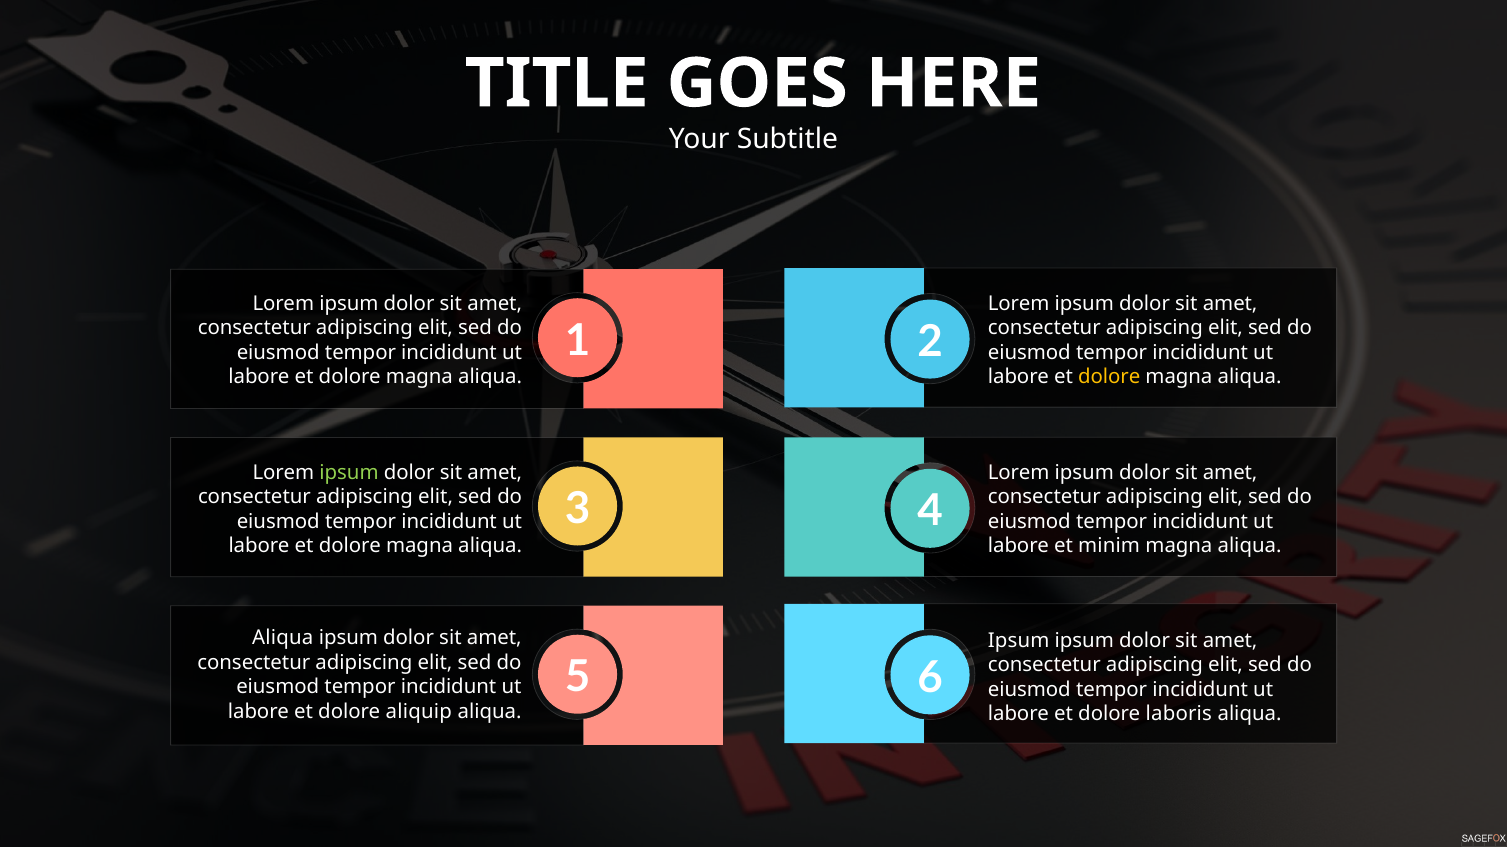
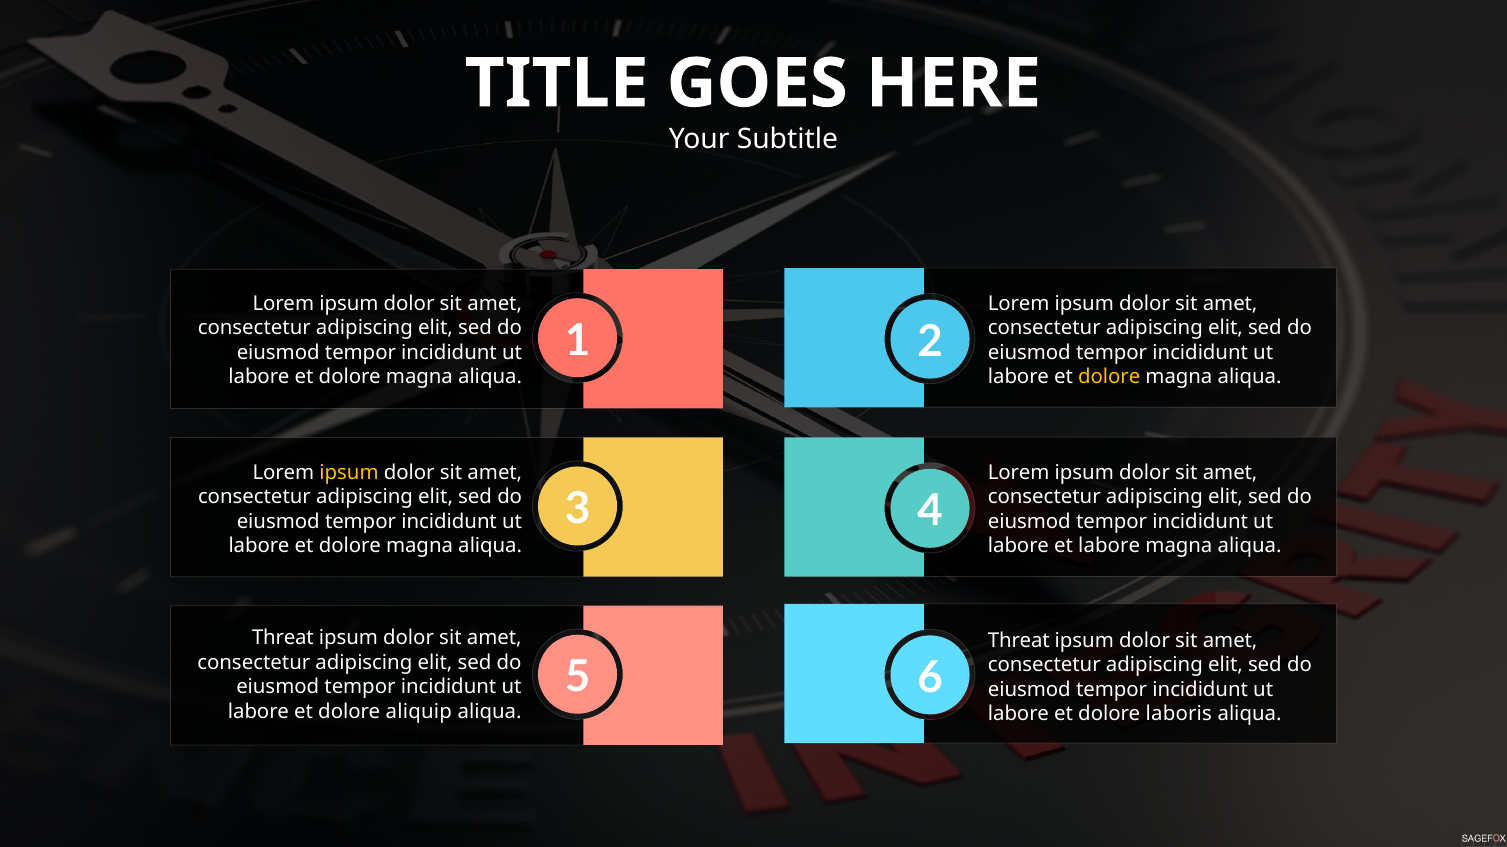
ipsum at (349, 473) colour: light green -> yellow
et minim: minim -> labore
Aliqua at (283, 638): Aliqua -> Threat
Ipsum at (1019, 641): Ipsum -> Threat
